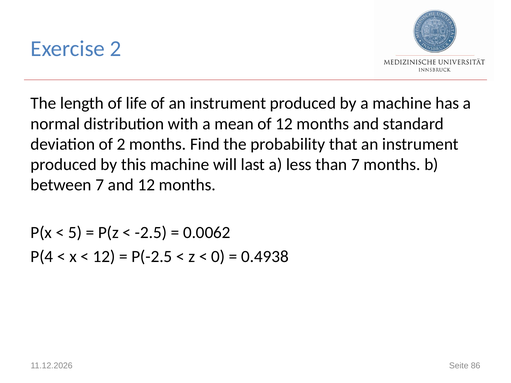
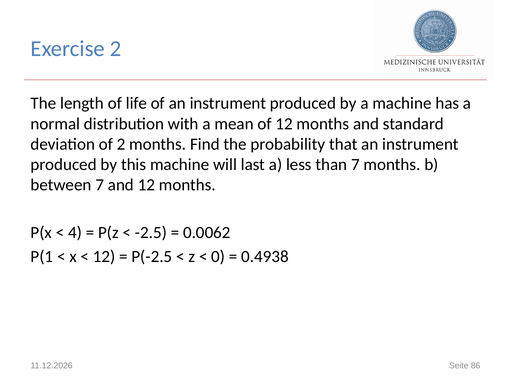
5: 5 -> 4
P(4: P(4 -> P(1
